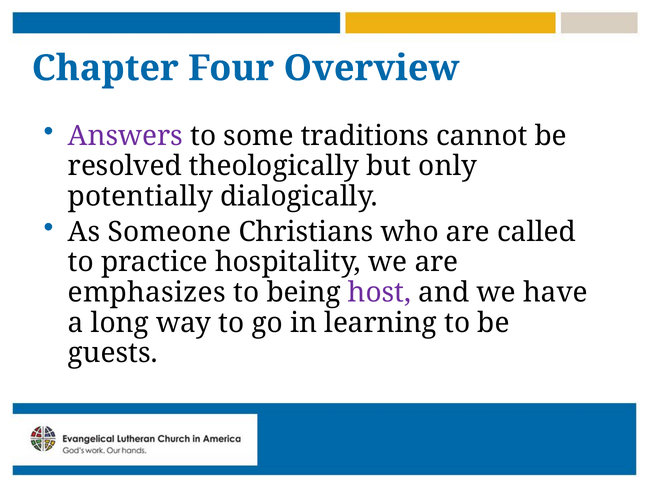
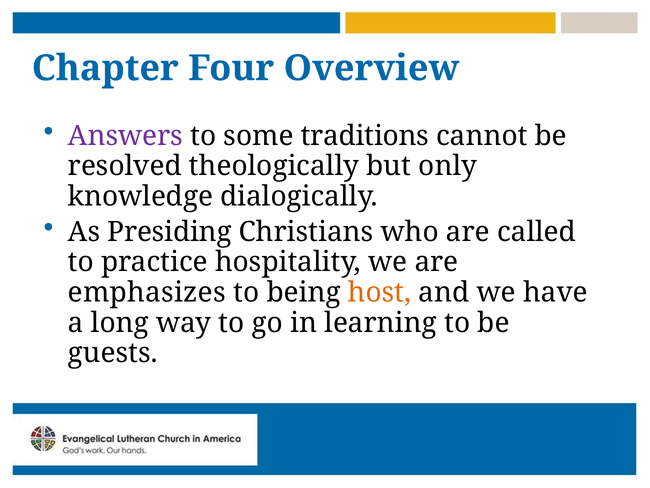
potentially: potentially -> knowledge
Someone: Someone -> Presiding
host colour: purple -> orange
